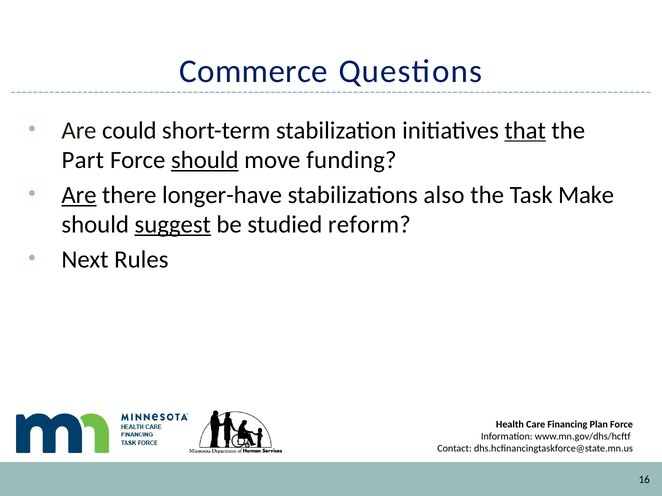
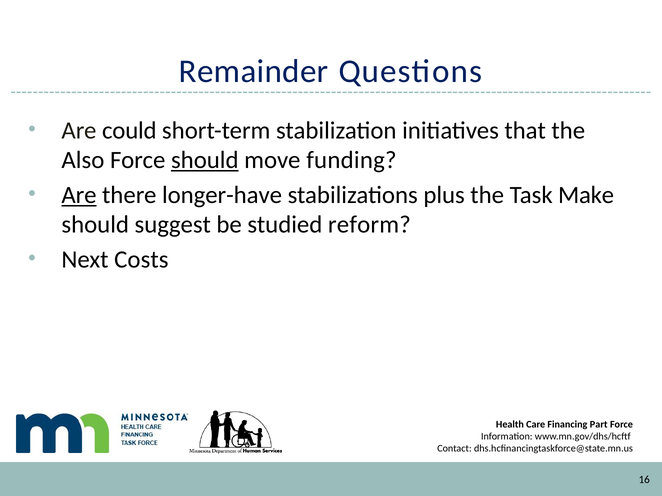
Commerce: Commerce -> Remainder
that underline: present -> none
Part: Part -> Also
also: also -> plus
suggest underline: present -> none
Rules: Rules -> Costs
Plan: Plan -> Part
